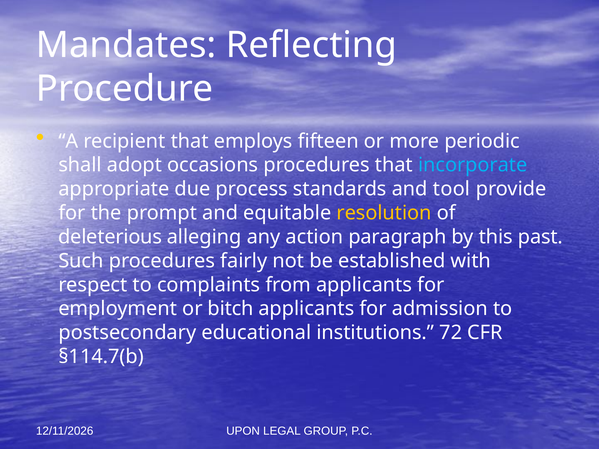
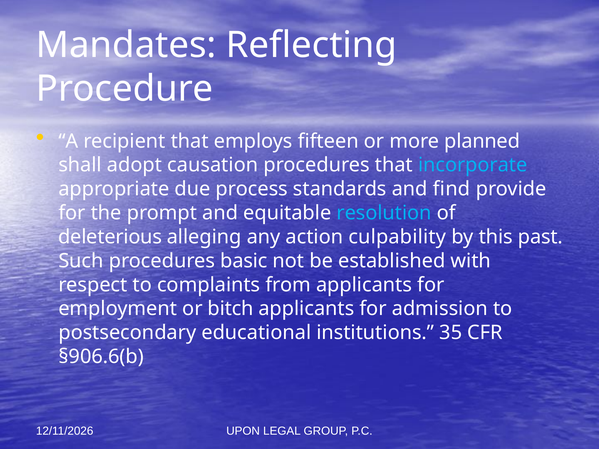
periodic: periodic -> planned
occasions: occasions -> causation
tool: tool -> find
resolution colour: yellow -> light blue
paragraph: paragraph -> culpability
fairly: fairly -> basic
72: 72 -> 35
§114.7(b: §114.7(b -> §906.6(b
